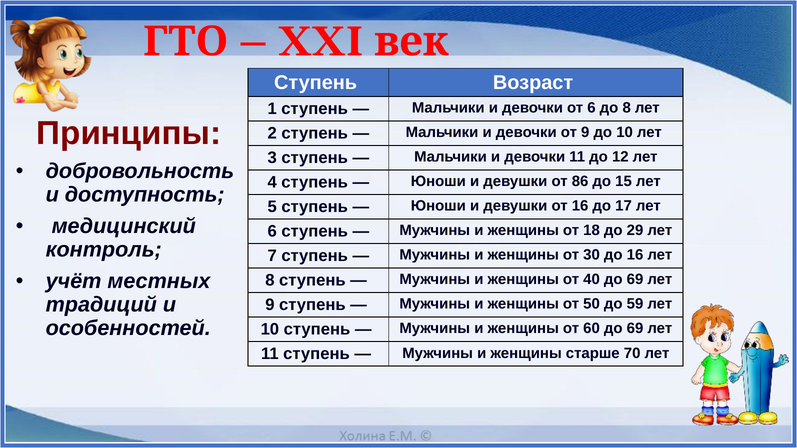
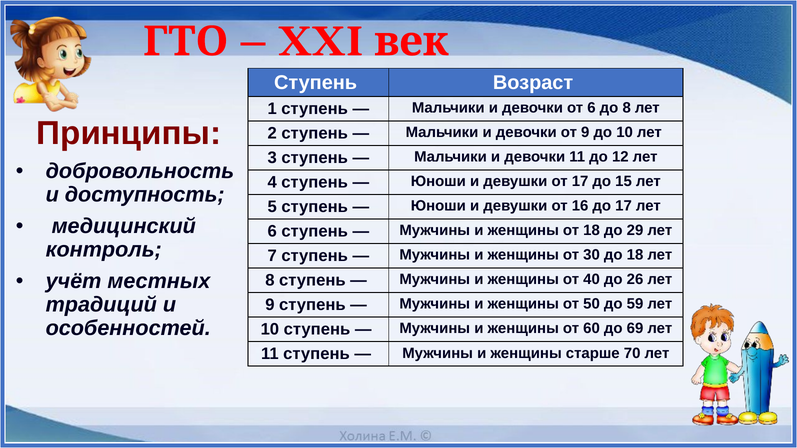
от 86: 86 -> 17
до 16: 16 -> 18
40 до 69: 69 -> 26
